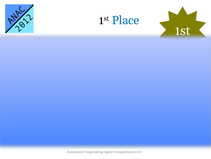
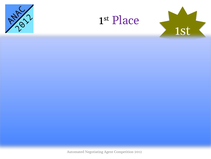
Place colour: blue -> purple
